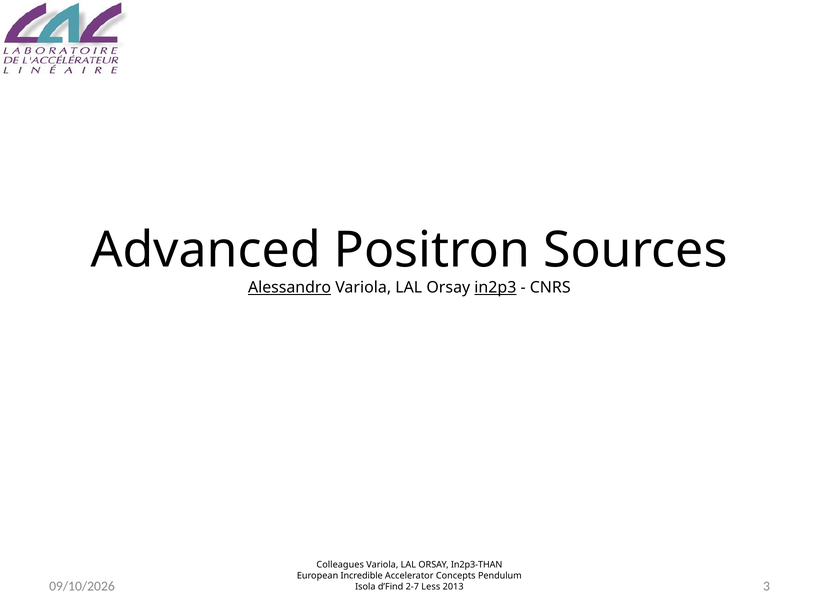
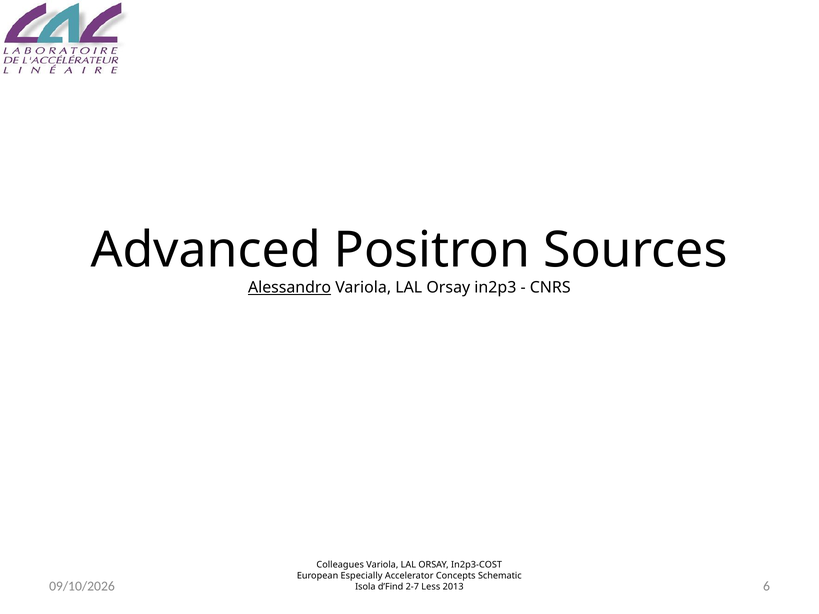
in2p3 underline: present -> none
In2p3-THAN: In2p3-THAN -> In2p3-COST
Incredible: Incredible -> Especially
Pendulum: Pendulum -> Schematic
3: 3 -> 6
